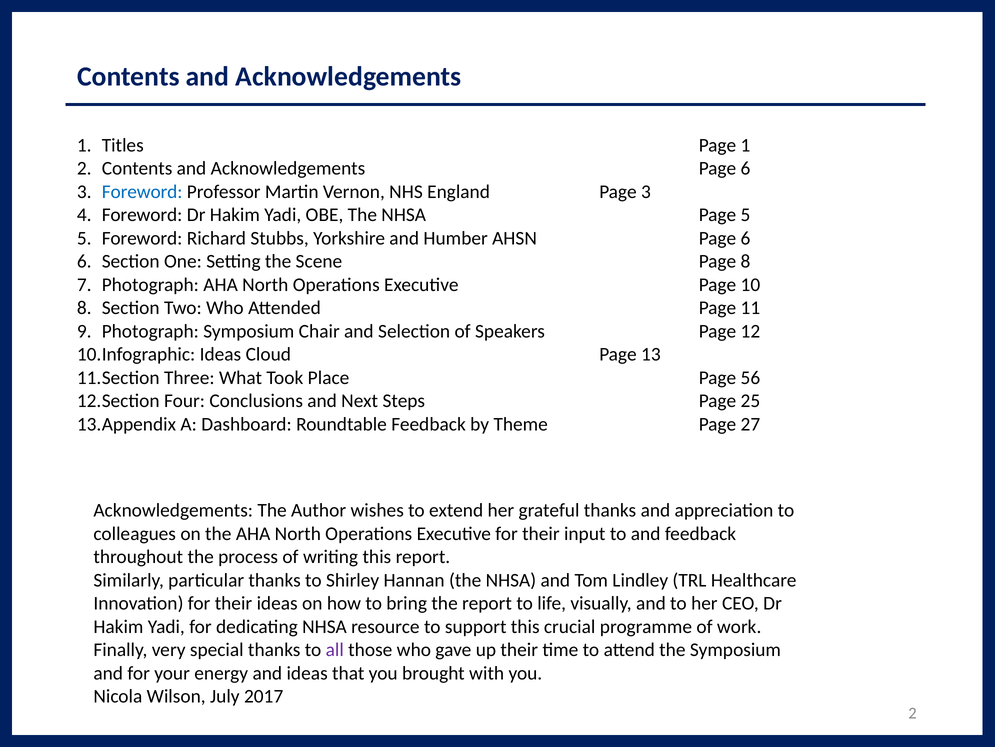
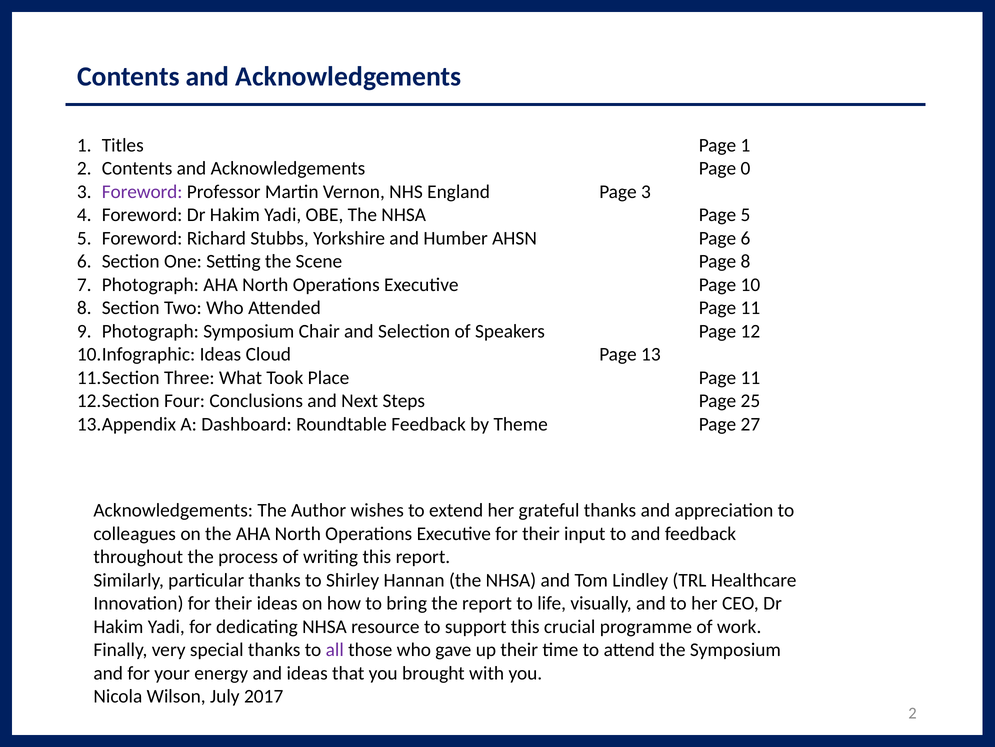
Acknowledgements Page 6: 6 -> 0
Foreword at (142, 192) colour: blue -> purple
Place Page 56: 56 -> 11
